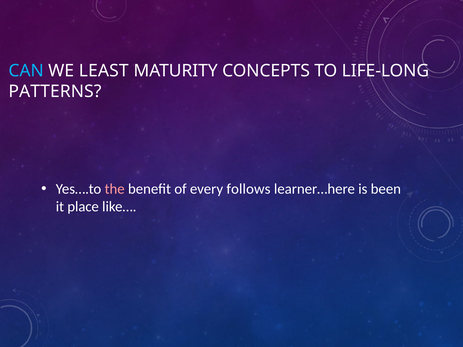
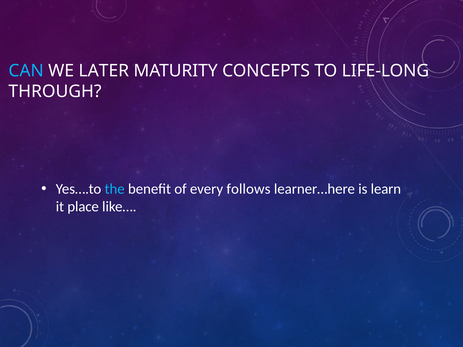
LEAST: LEAST -> LATER
PATTERNS: PATTERNS -> THROUGH
the colour: pink -> light blue
been: been -> learn
